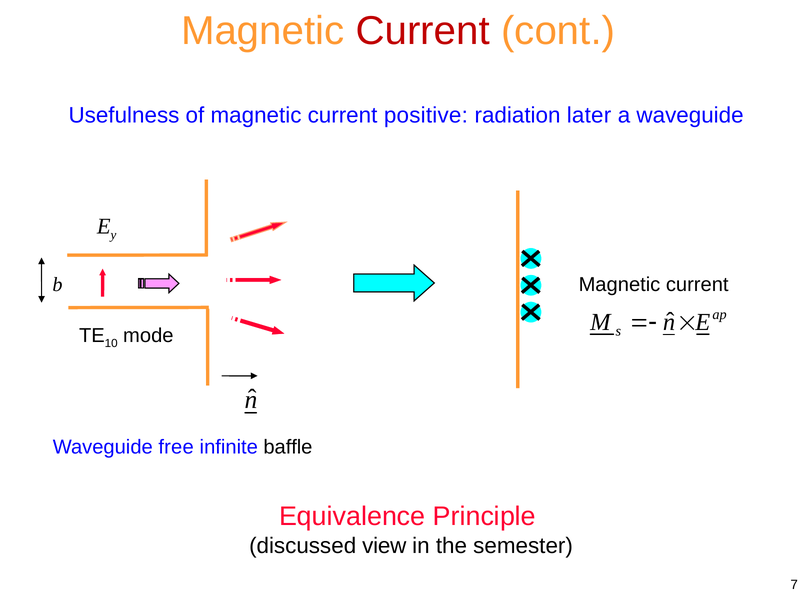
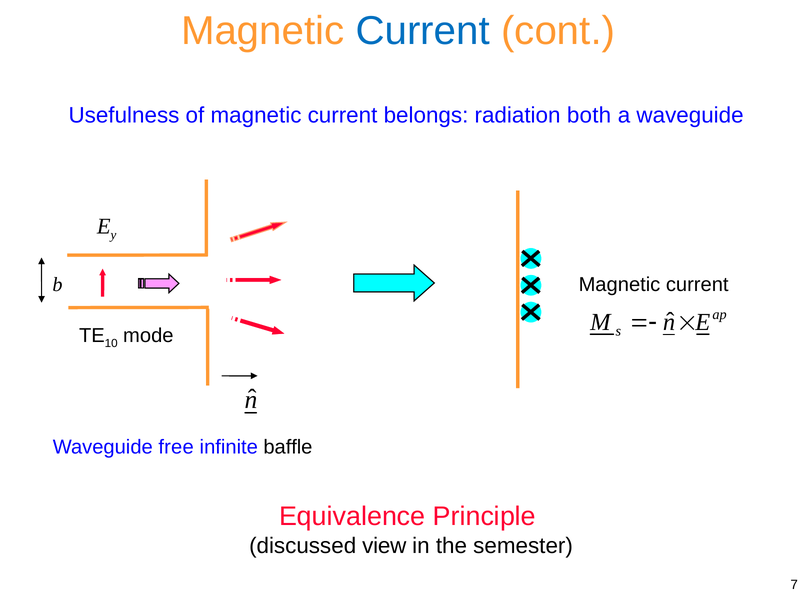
Current at (423, 31) colour: red -> blue
positive: positive -> belongs
later: later -> both
